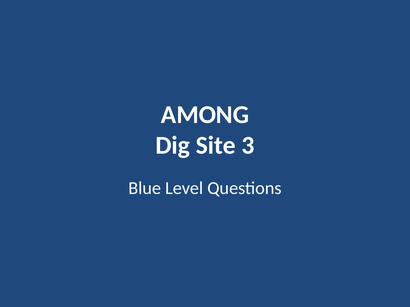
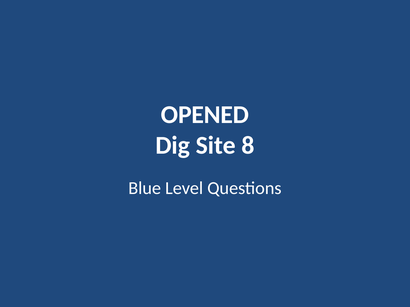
AMONG: AMONG -> OPENED
3: 3 -> 8
